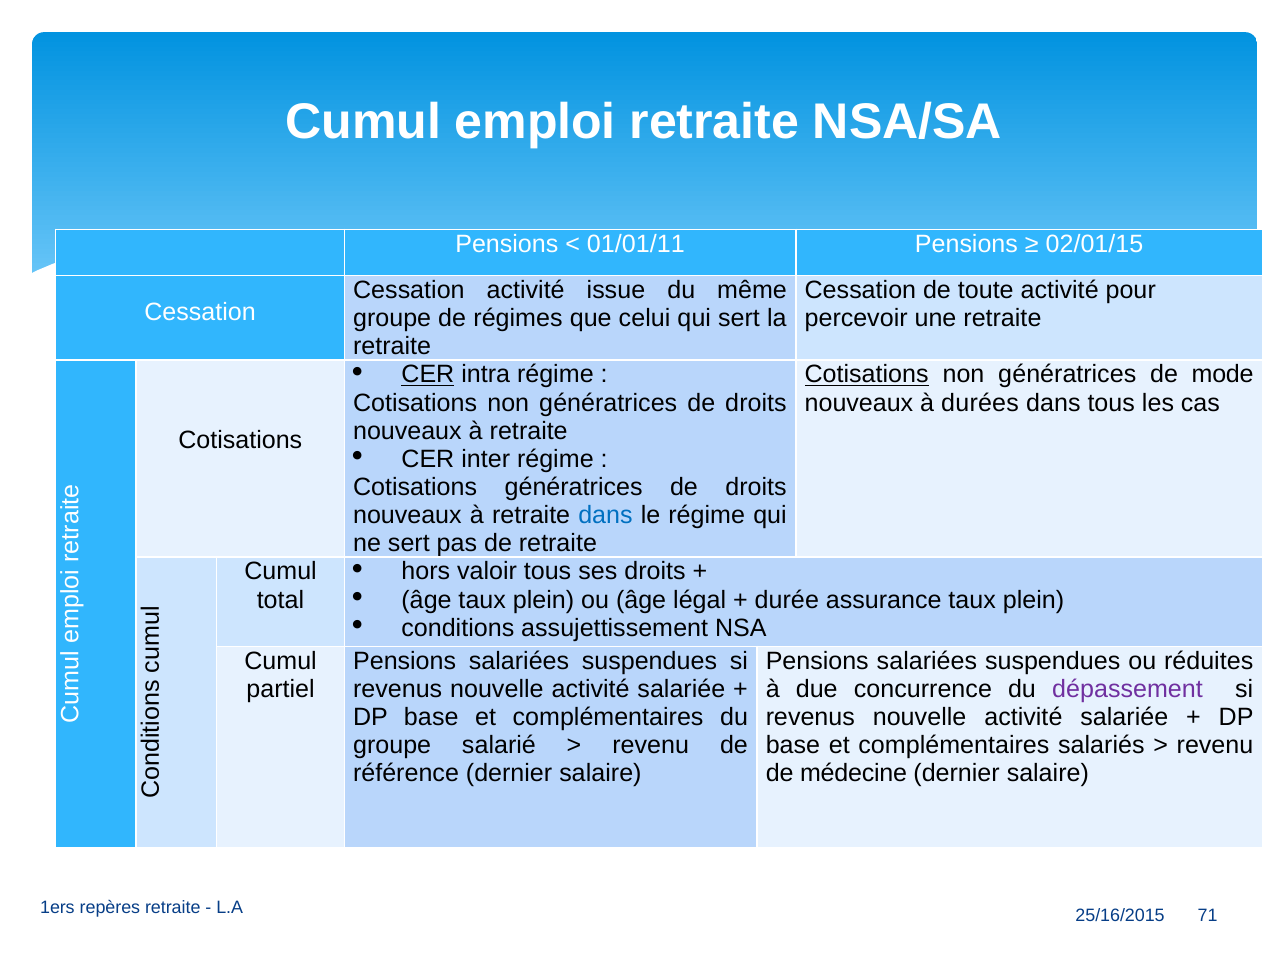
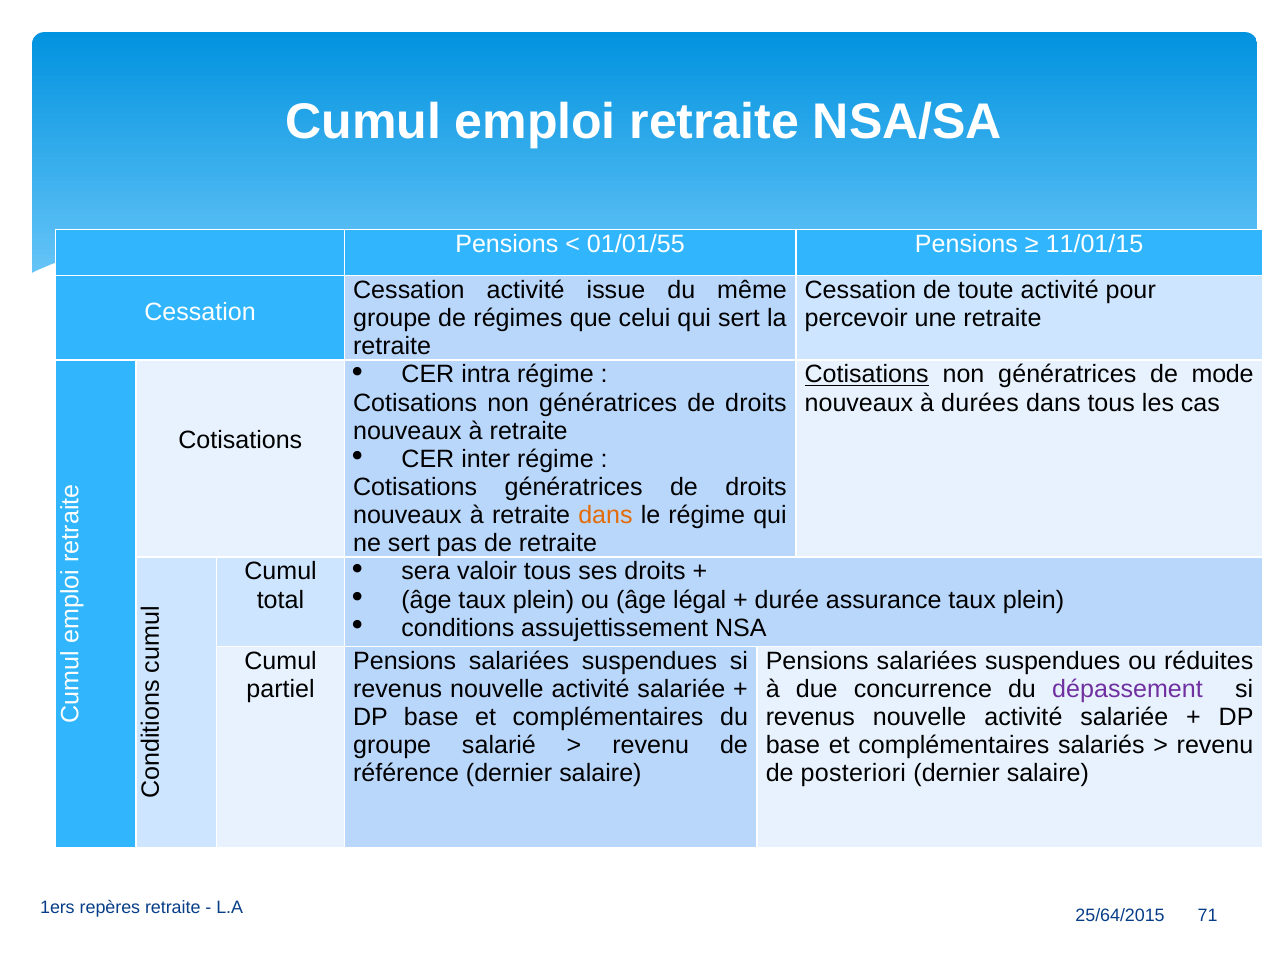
01/01/11: 01/01/11 -> 01/01/55
02/01/15: 02/01/15 -> 11/01/15
CER at (428, 375) underline: present -> none
dans at (605, 515) colour: blue -> orange
hors: hors -> sera
médecine: médecine -> posteriori
25/16/2015: 25/16/2015 -> 25/64/2015
